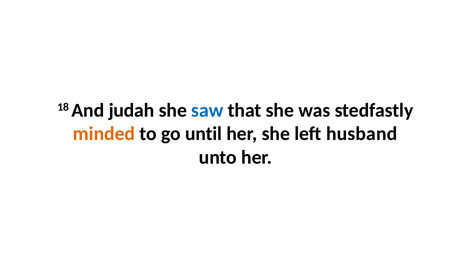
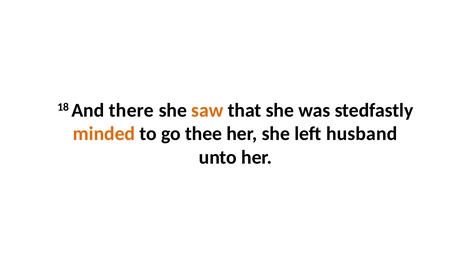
judah: judah -> there
saw colour: blue -> orange
until: until -> thee
